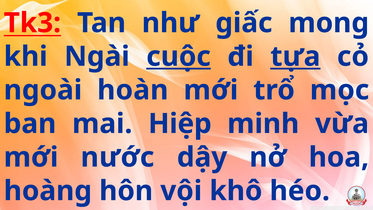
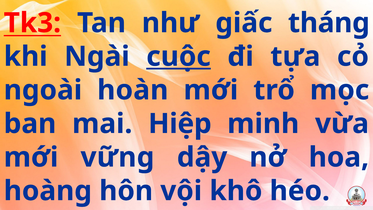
mong: mong -> tháng
tựa underline: present -> none
nước: nước -> vững
